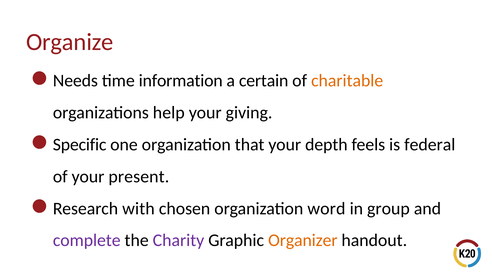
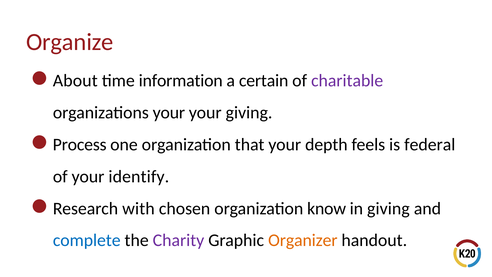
Needs: Needs -> About
charitable colour: orange -> purple
organizations help: help -> your
Specific: Specific -> Process
present: present -> identify
word: word -> know
in group: group -> giving
complete colour: purple -> blue
